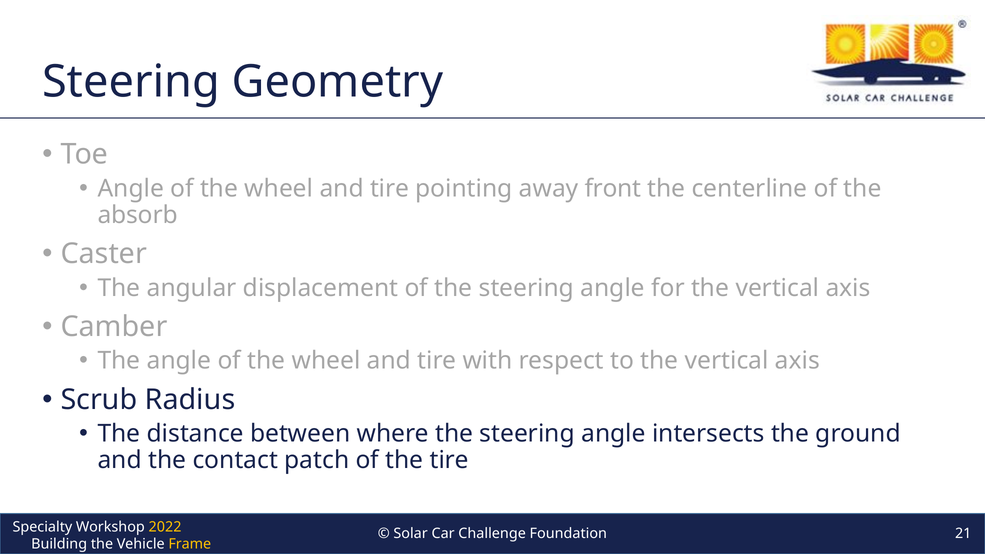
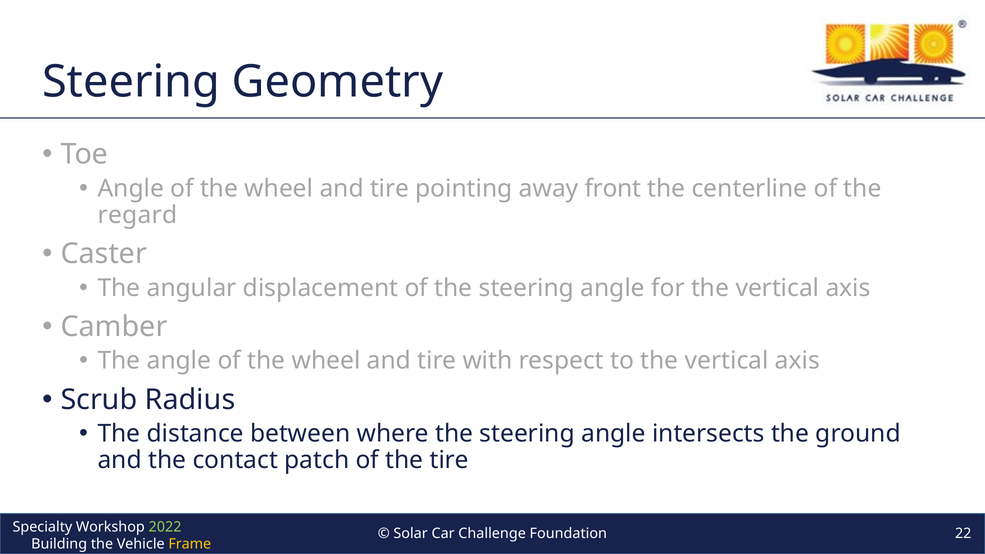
absorb: absorb -> regard
2022 colour: yellow -> light green
21: 21 -> 22
